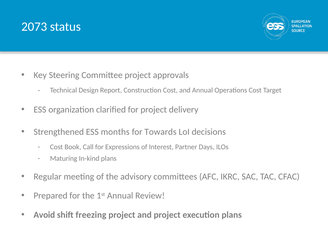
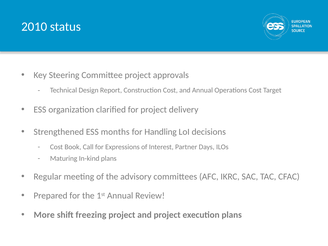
2073: 2073 -> 2010
Towards: Towards -> Handling
Avoid: Avoid -> More
